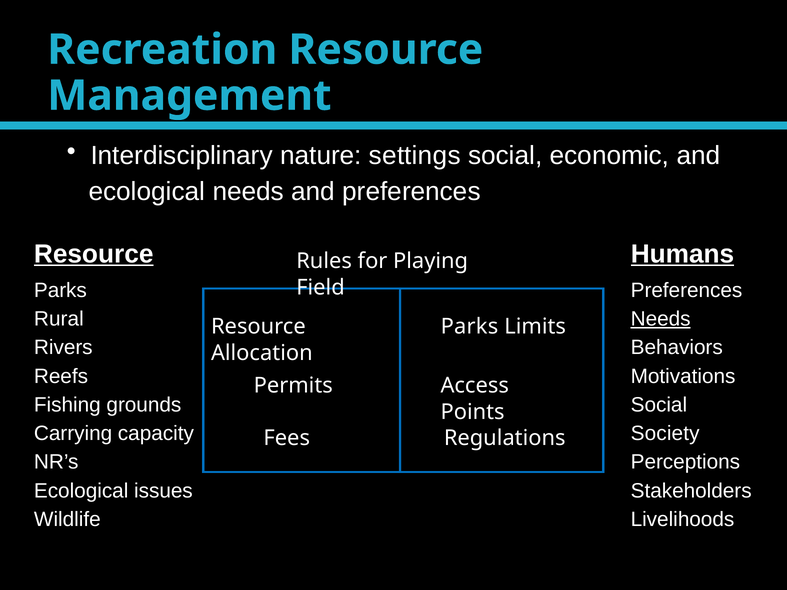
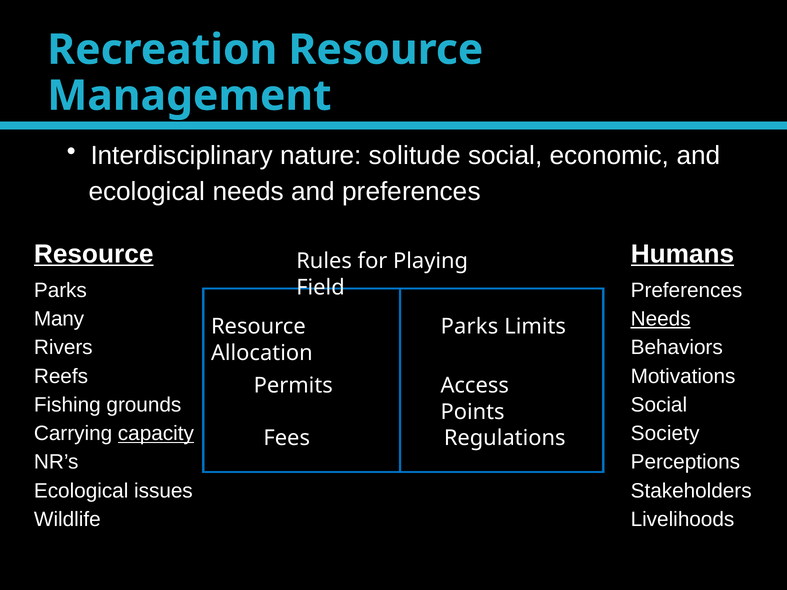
settings: settings -> solitude
Rural: Rural -> Many
capacity underline: none -> present
